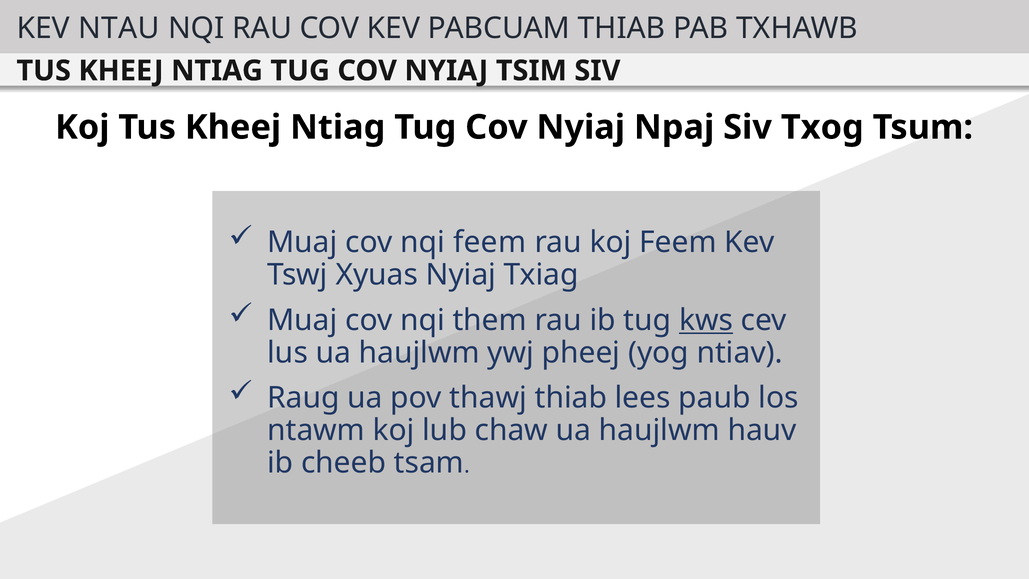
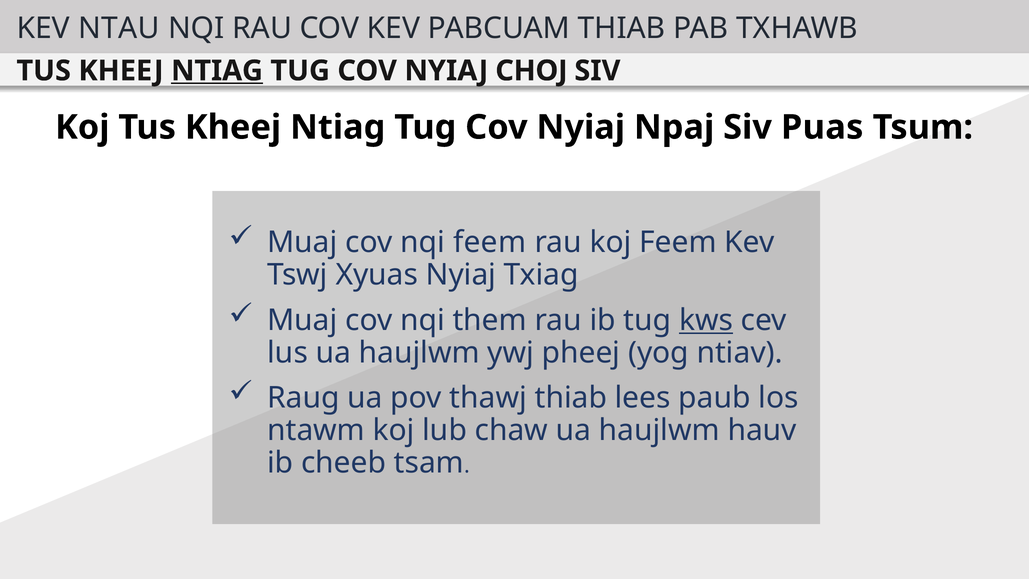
NTIAG at (217, 71) underline: none -> present
TSIM: TSIM -> CHOJ
Txog: Txog -> Puas
